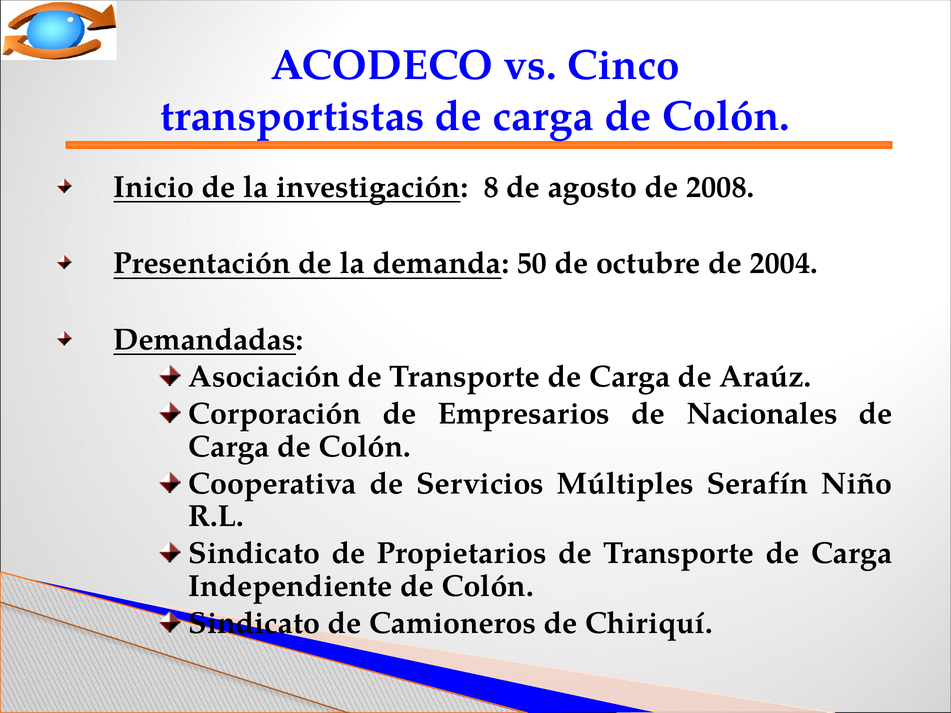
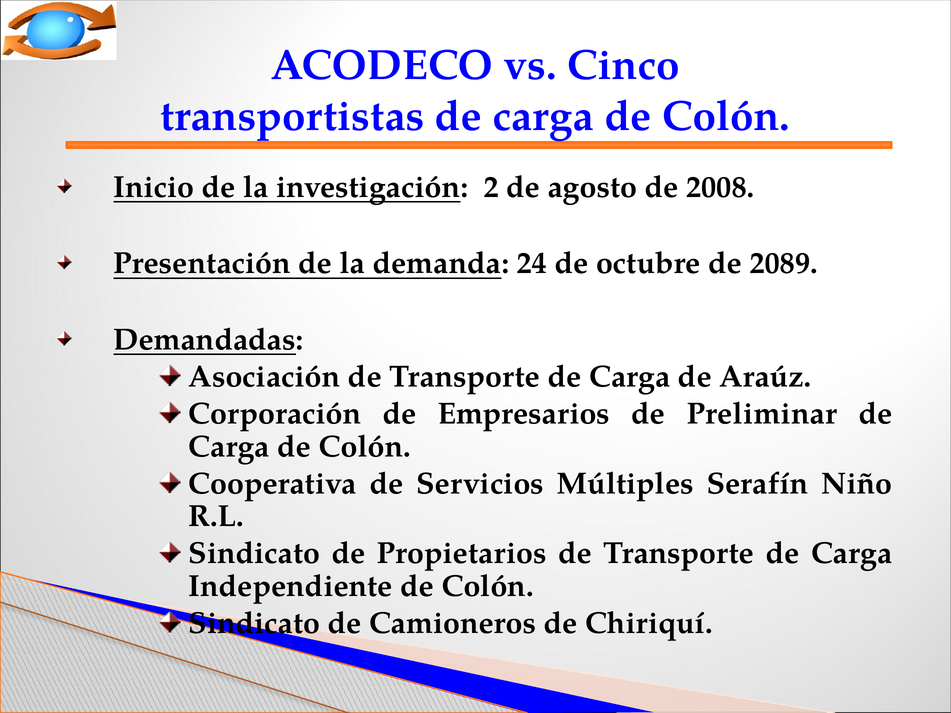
8: 8 -> 2
50: 50 -> 24
2004: 2004 -> 2089
Nacionales: Nacionales -> Preliminar
